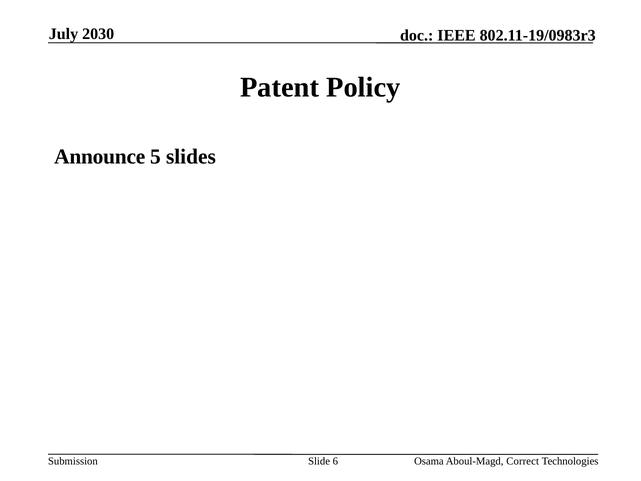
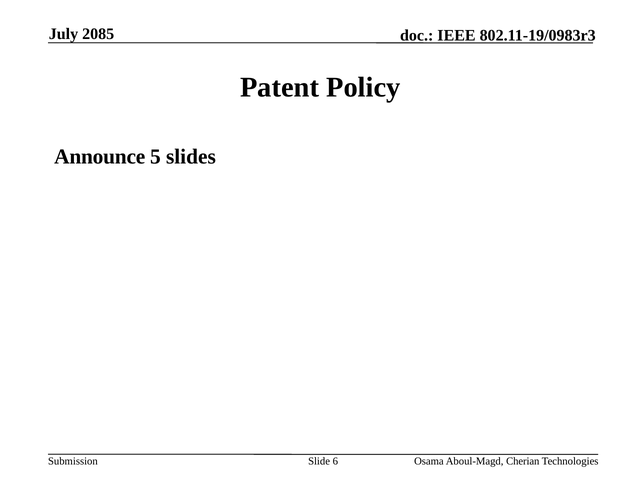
2030: 2030 -> 2085
Correct: Correct -> Cherian
